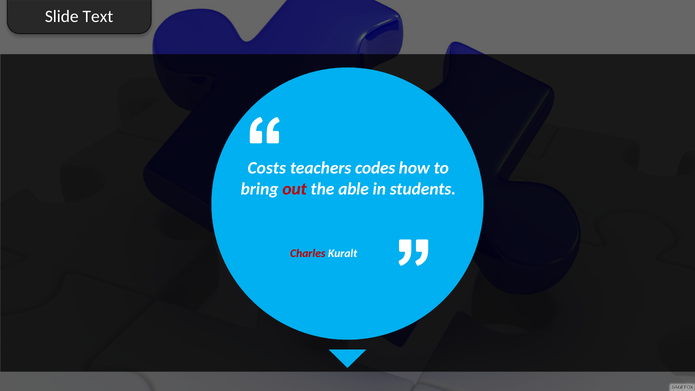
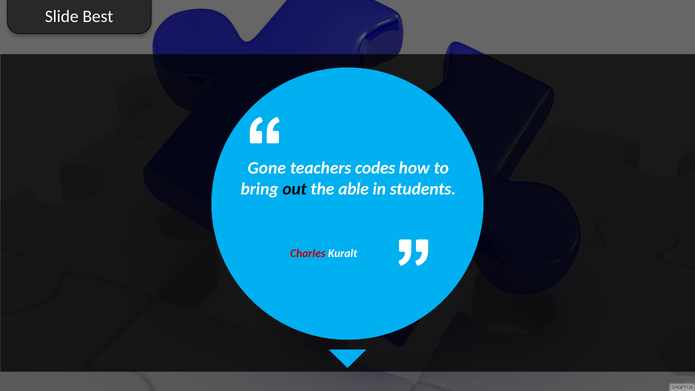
Text: Text -> Best
Costs: Costs -> Gone
out colour: red -> black
